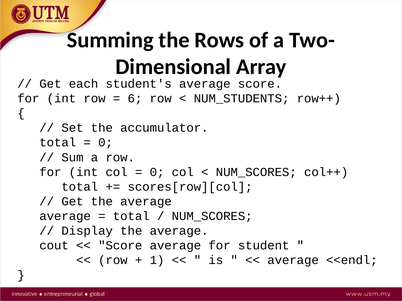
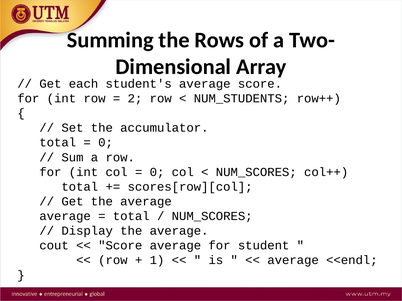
6: 6 -> 2
